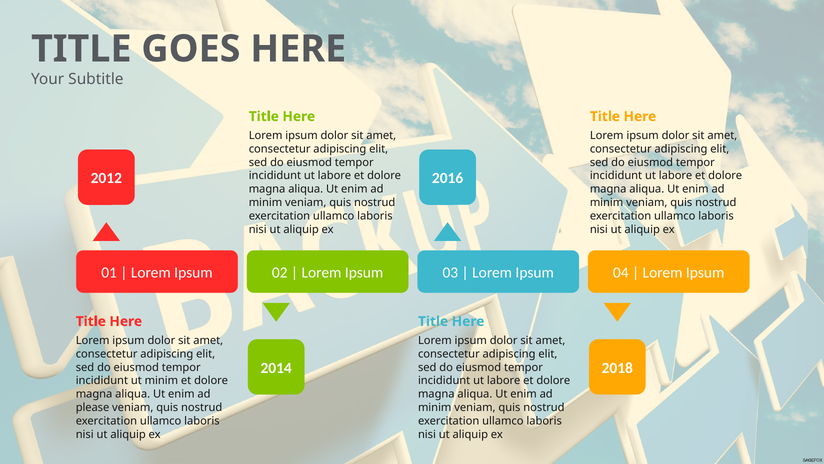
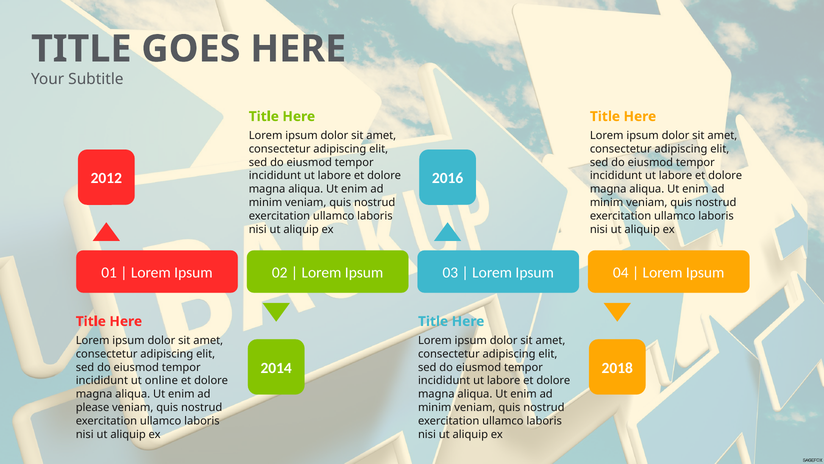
ut minim: minim -> online
